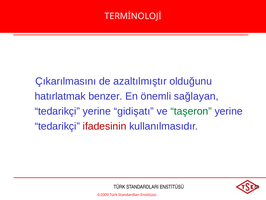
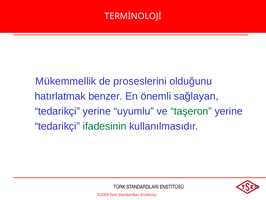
Çıkarılmasını: Çıkarılmasını -> Mükemmellik
azaltılmıştır: azaltılmıştır -> proseslerini
gidişatı: gidişatı -> uyumlu
ifadesinin colour: red -> green
